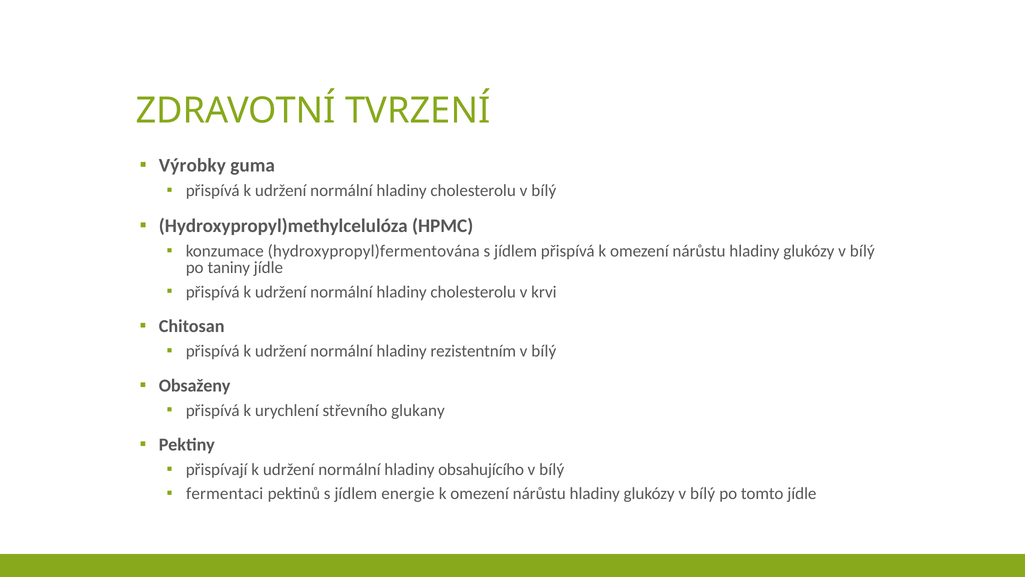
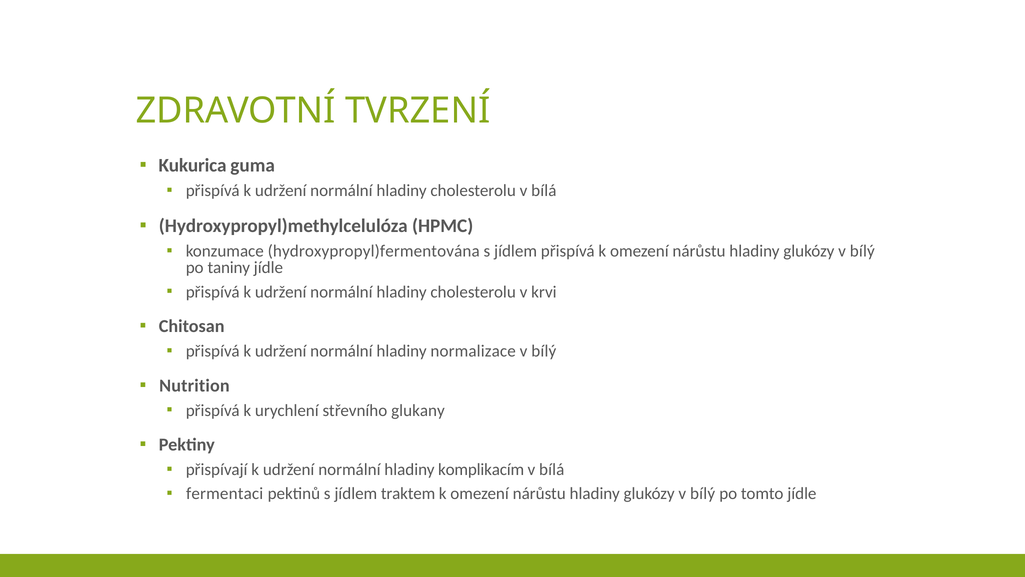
Výrobky: Výrobky -> Kukurica
cholesterolu v bílý: bílý -> bílá
rezistentním: rezistentním -> normalizace
Obsaženy: Obsaženy -> Nutrition
obsahujícího: obsahujícího -> komplikacím
bílý at (552, 469): bílý -> bílá
energie: energie -> traktem
